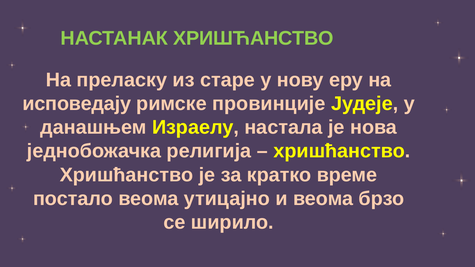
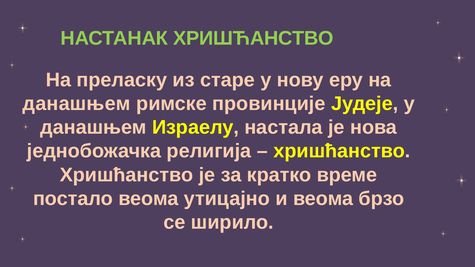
исповедају at (77, 104): исповедају -> данашњем
